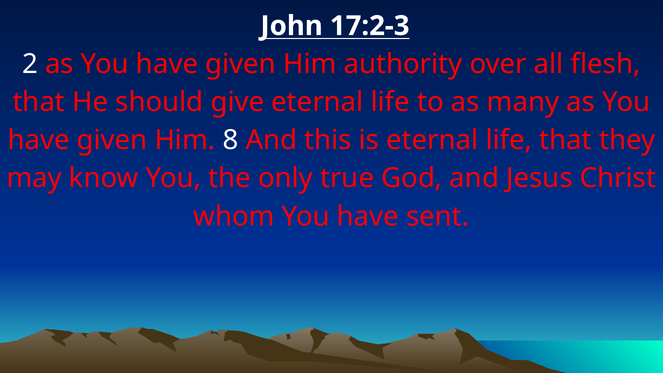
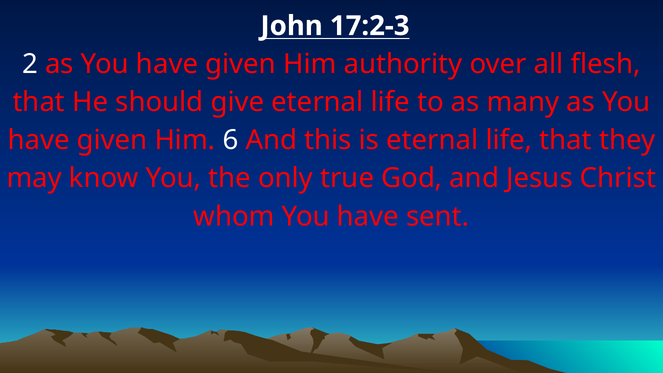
8: 8 -> 6
